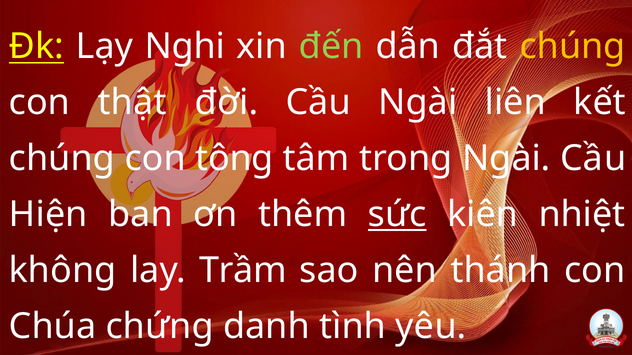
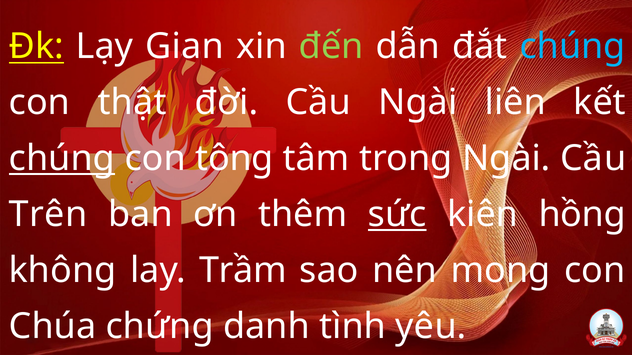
Nghi: Nghi -> Gian
chúng at (573, 46) colour: yellow -> light blue
chúng at (62, 159) underline: none -> present
Hiện: Hiện -> Trên
nhiệt: nhiệt -> hồng
thánh: thánh -> mong
